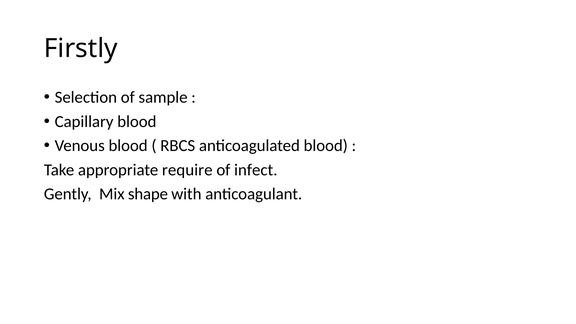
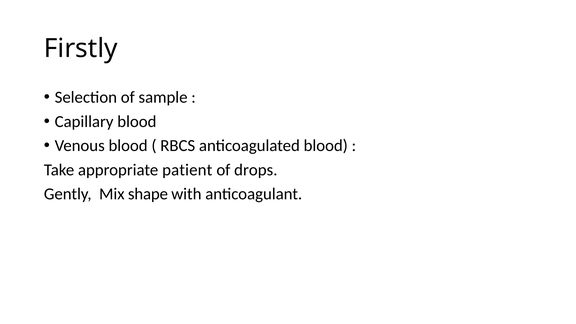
require: require -> patient
infect: infect -> drops
